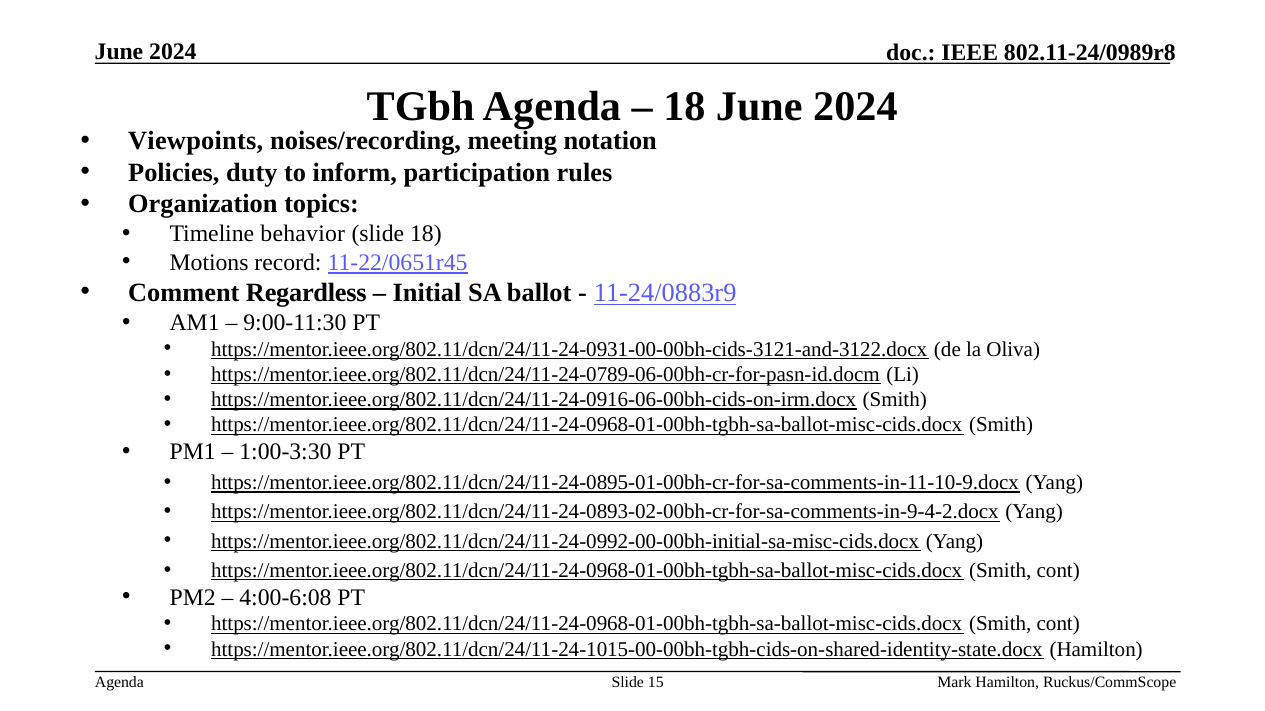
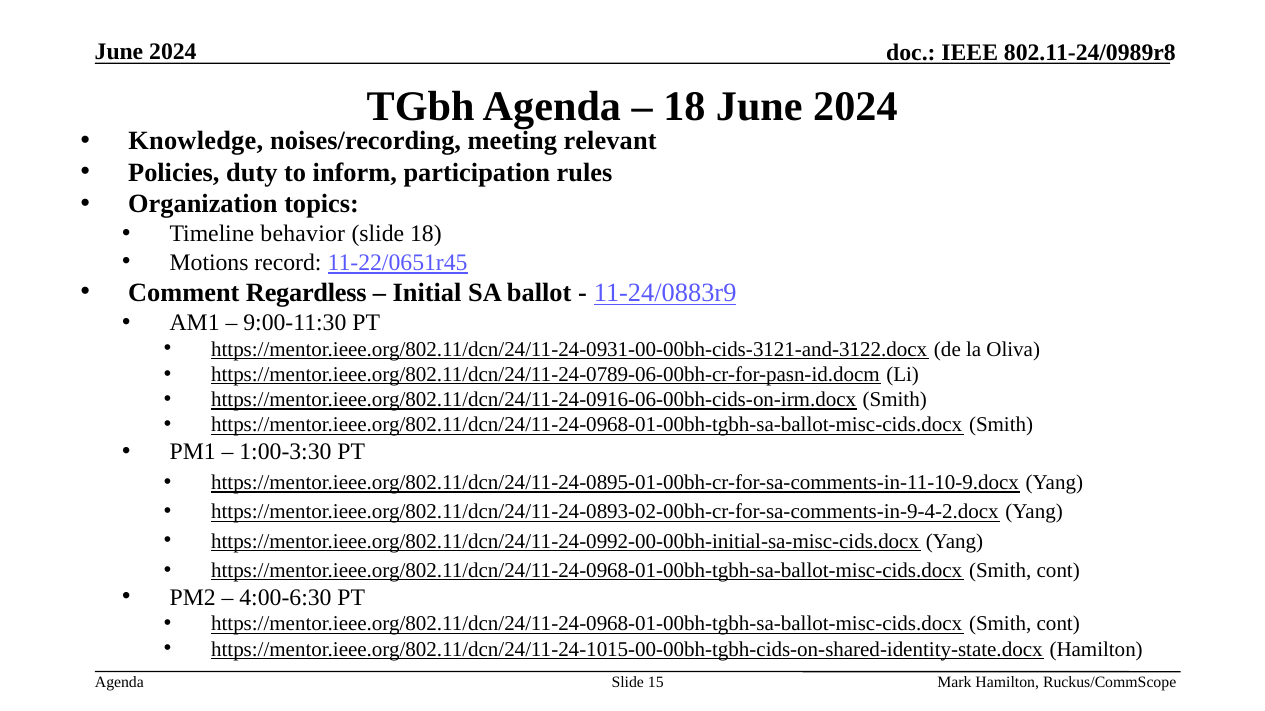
Viewpoints: Viewpoints -> Knowledge
notation: notation -> relevant
4:00-6:08: 4:00-6:08 -> 4:00-6:30
